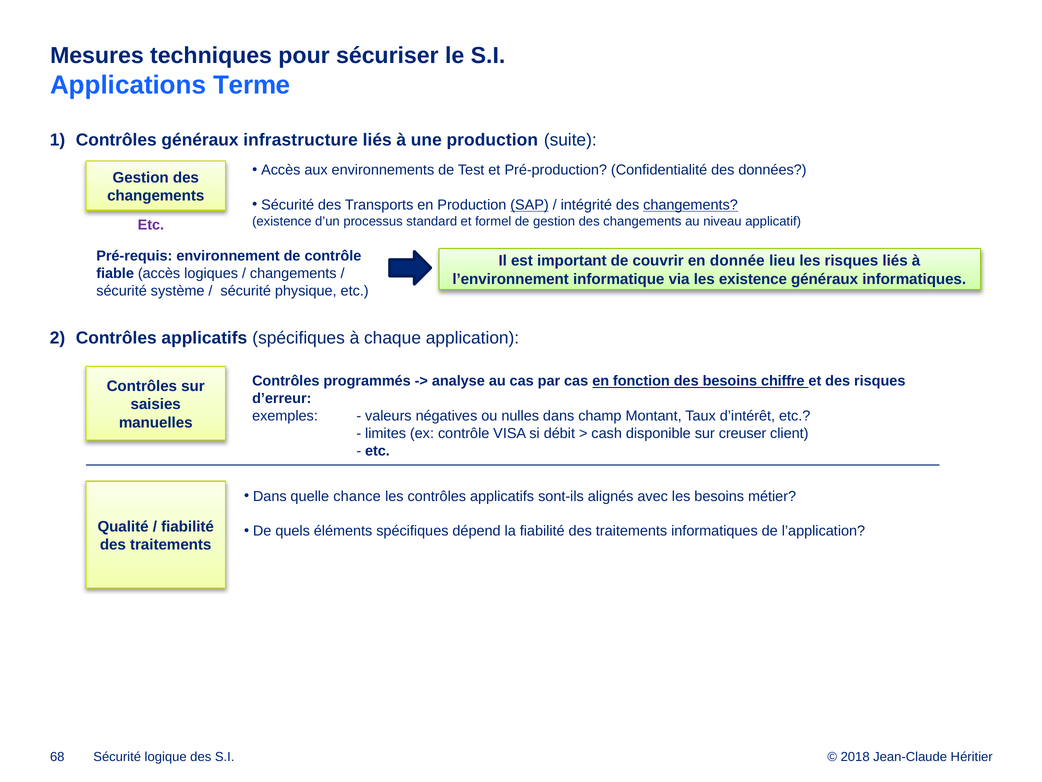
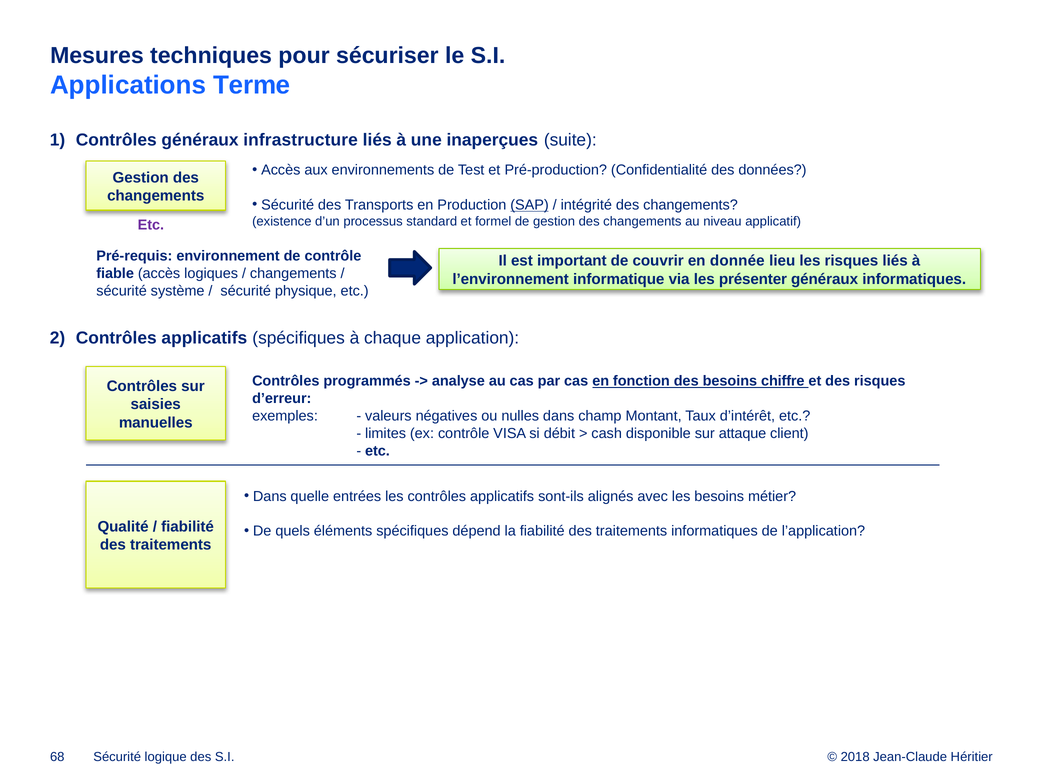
une production: production -> inaperçues
changements at (690, 205) underline: present -> none
les existence: existence -> présenter
creuser: creuser -> attaque
chance: chance -> entrées
